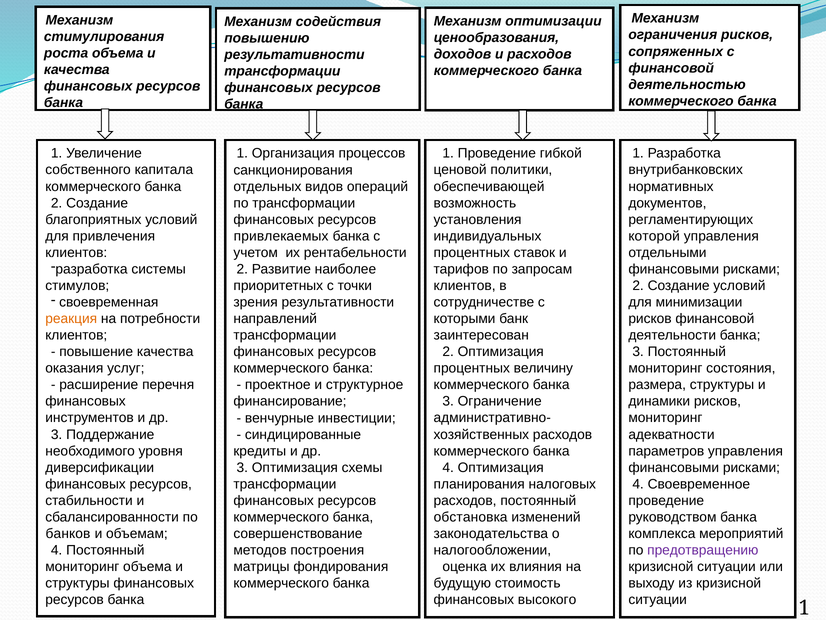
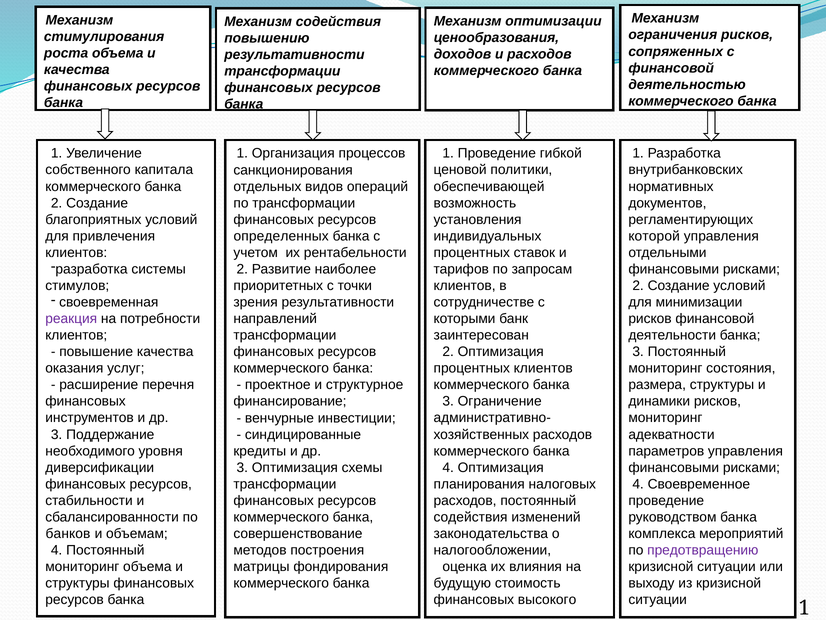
привлекаемых: привлекаемых -> определенных
реакция colour: orange -> purple
процентных величину: величину -> клиентов
обстановка at (471, 517): обстановка -> содействия
